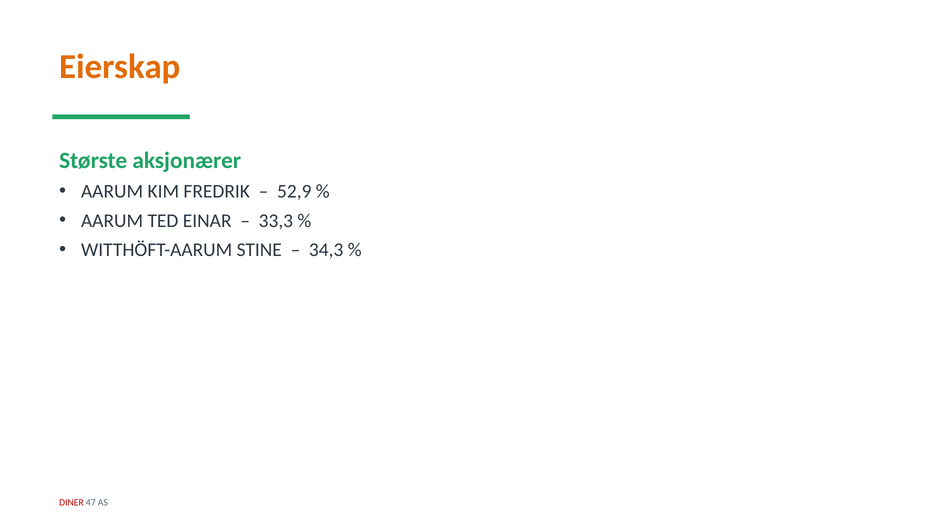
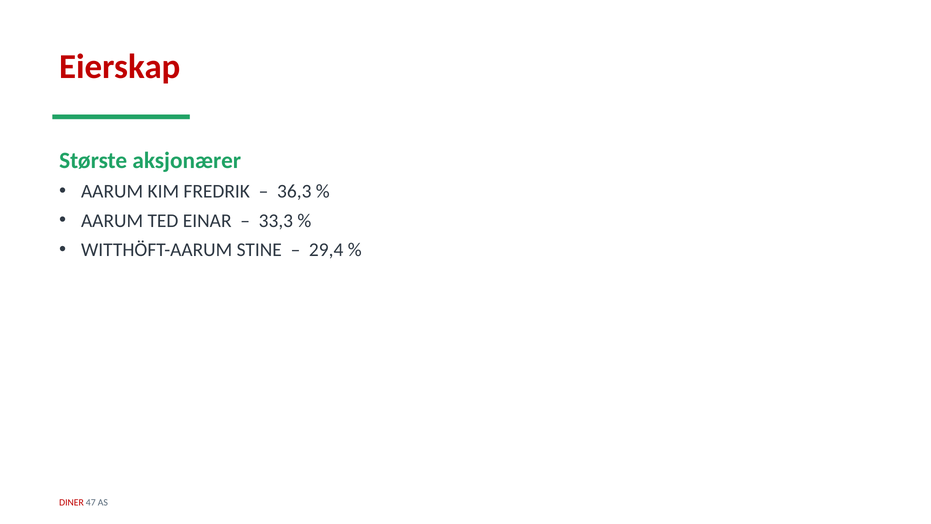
Eierskap colour: orange -> red
52,9: 52,9 -> 36,3
34,3: 34,3 -> 29,4
